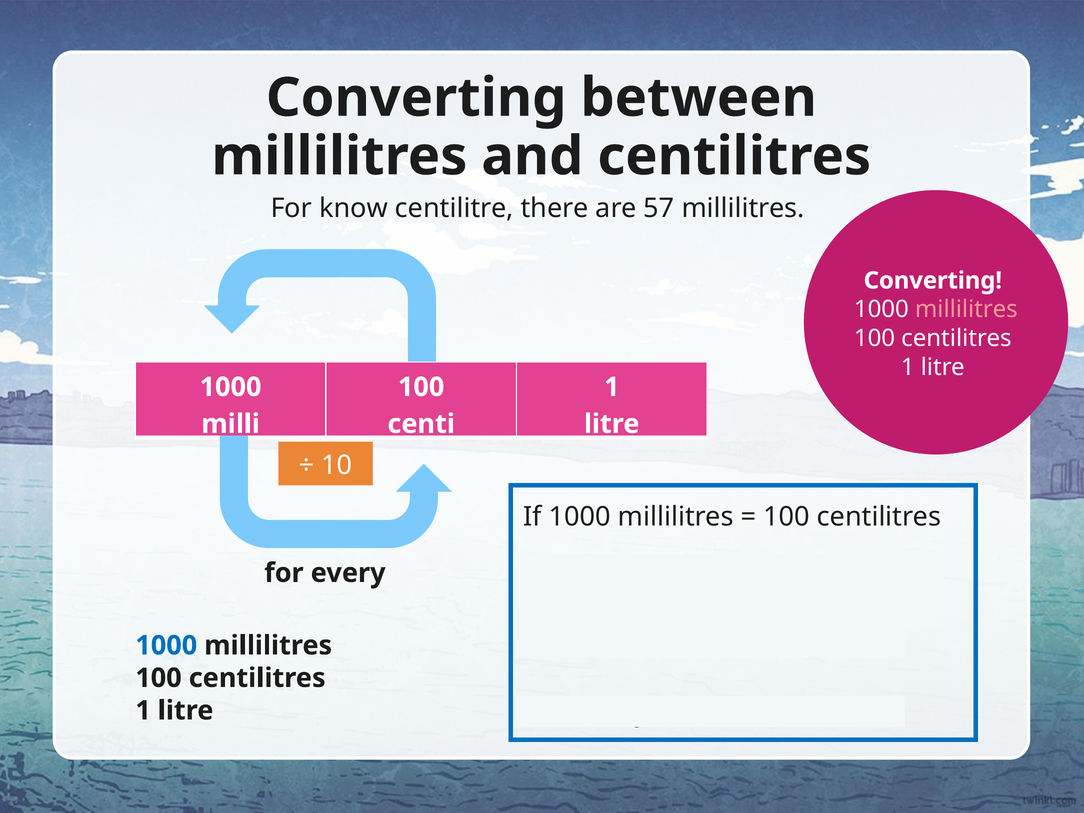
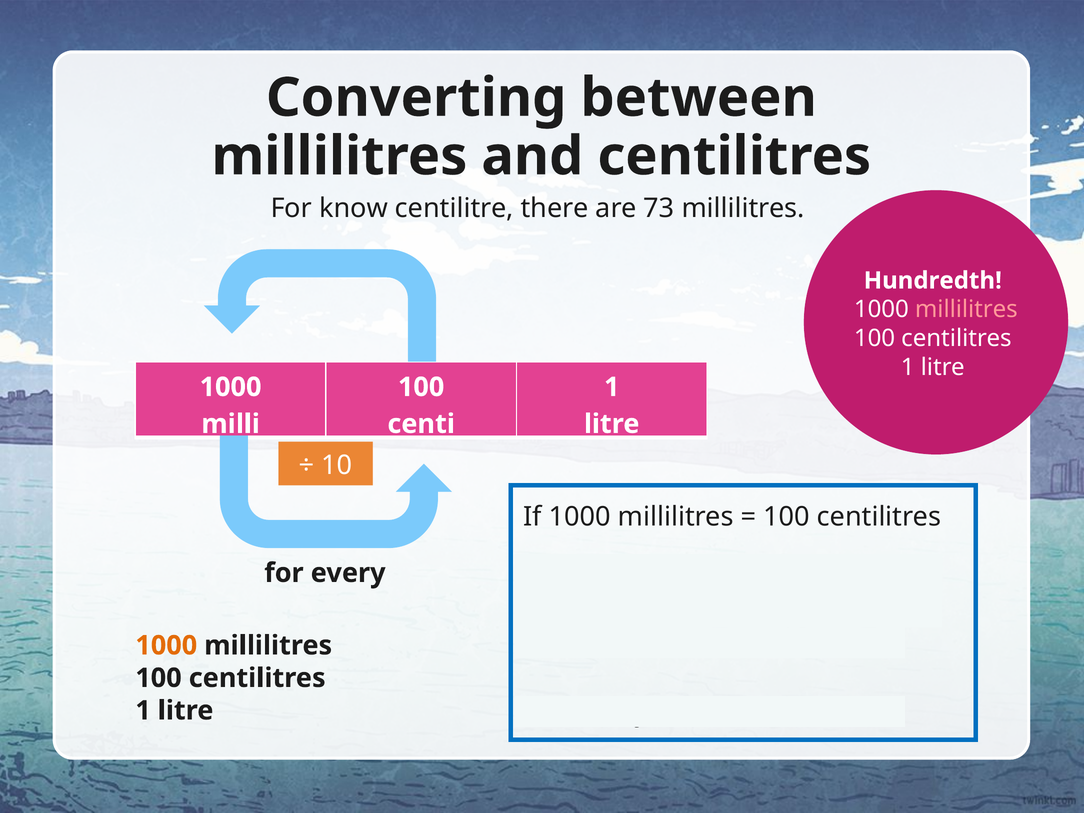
57: 57 -> 73
Converting at (933, 281): Converting -> Hundredth
1000 at (166, 646) colour: blue -> orange
